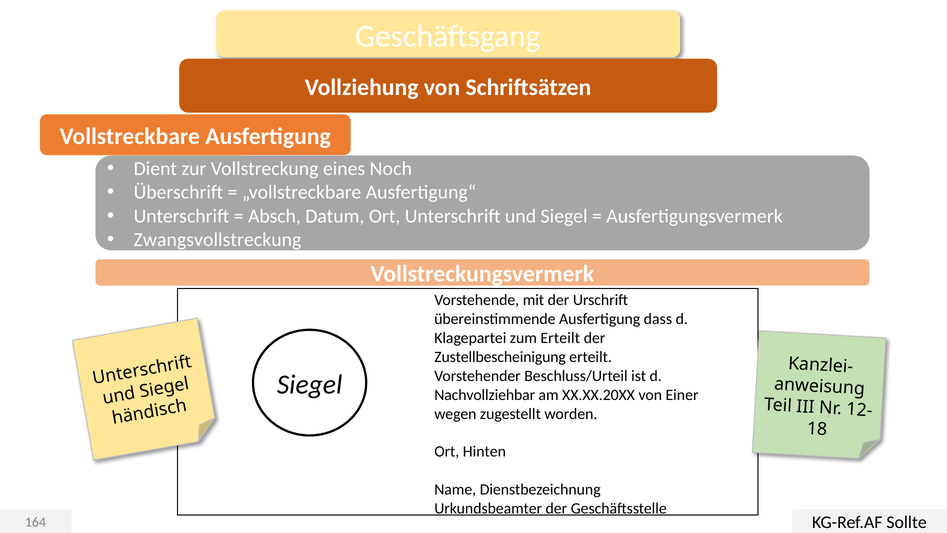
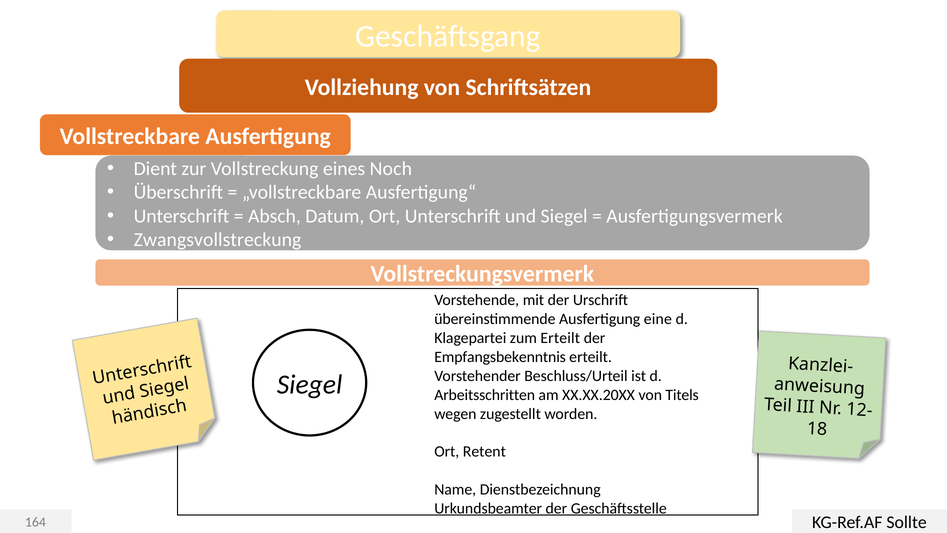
dass: dass -> eine
Zustellbescheinigung: Zustellbescheinigung -> Empfangsbekenntnis
Nachvollziehbar: Nachvollziehbar -> Arbeitsschritten
Einer: Einer -> Titels
Hinten: Hinten -> Retent
